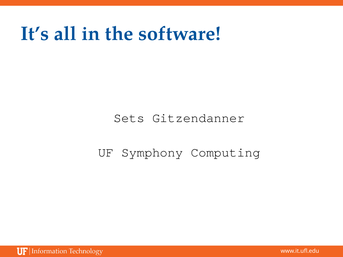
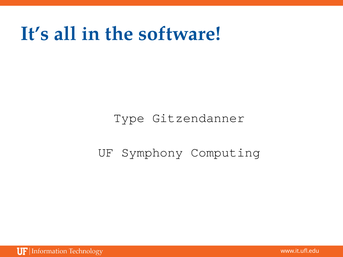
Sets: Sets -> Type
